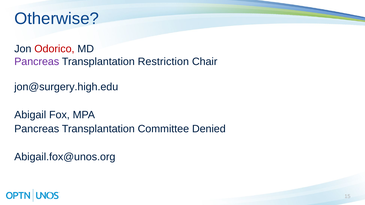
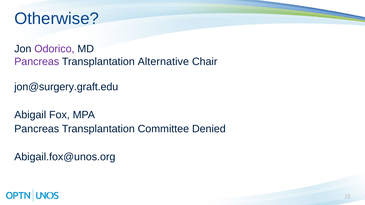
Odorico colour: red -> purple
Restriction: Restriction -> Alternative
jon@surgery.high.edu: jon@surgery.high.edu -> jon@surgery.graft.edu
